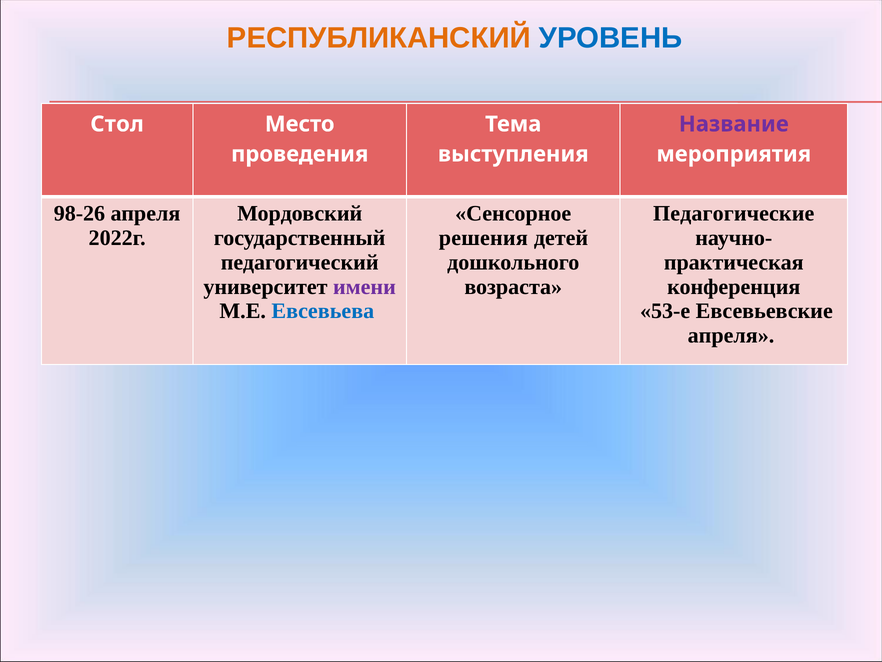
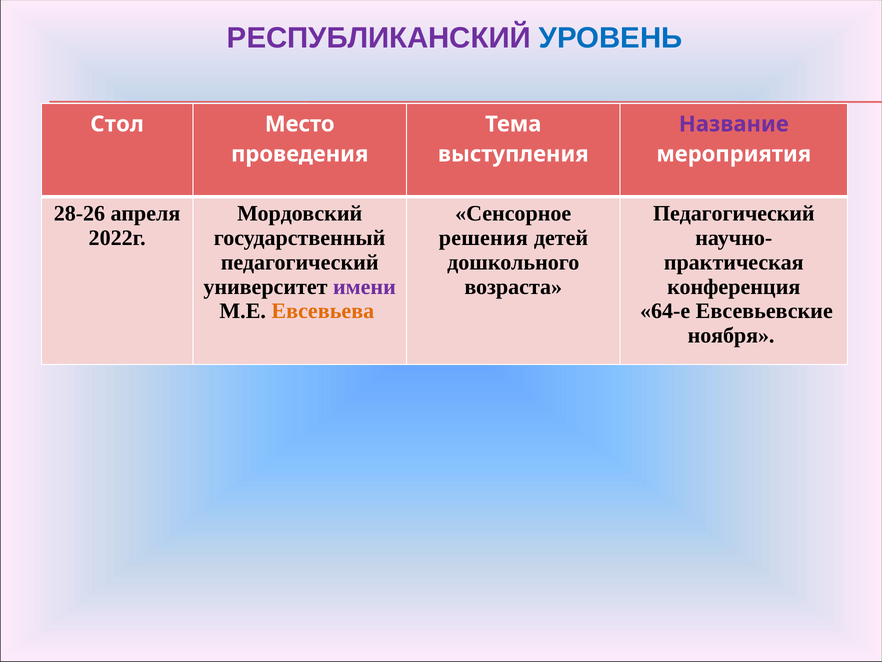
РЕСПУБЛИКАНСКИЙ colour: orange -> purple
98-26: 98-26 -> 28-26
Педагогические at (734, 213): Педагогические -> Педагогический
Евсевьева colour: blue -> orange
53-е: 53-е -> 64-е
апреля at (731, 335): апреля -> ноября
